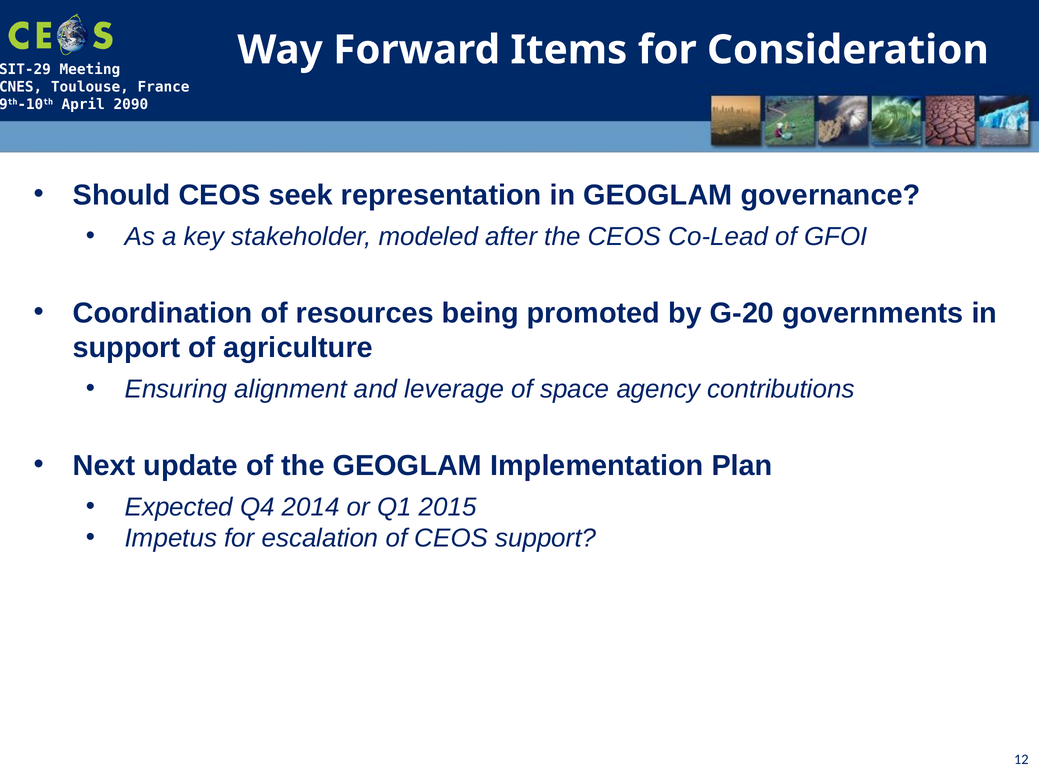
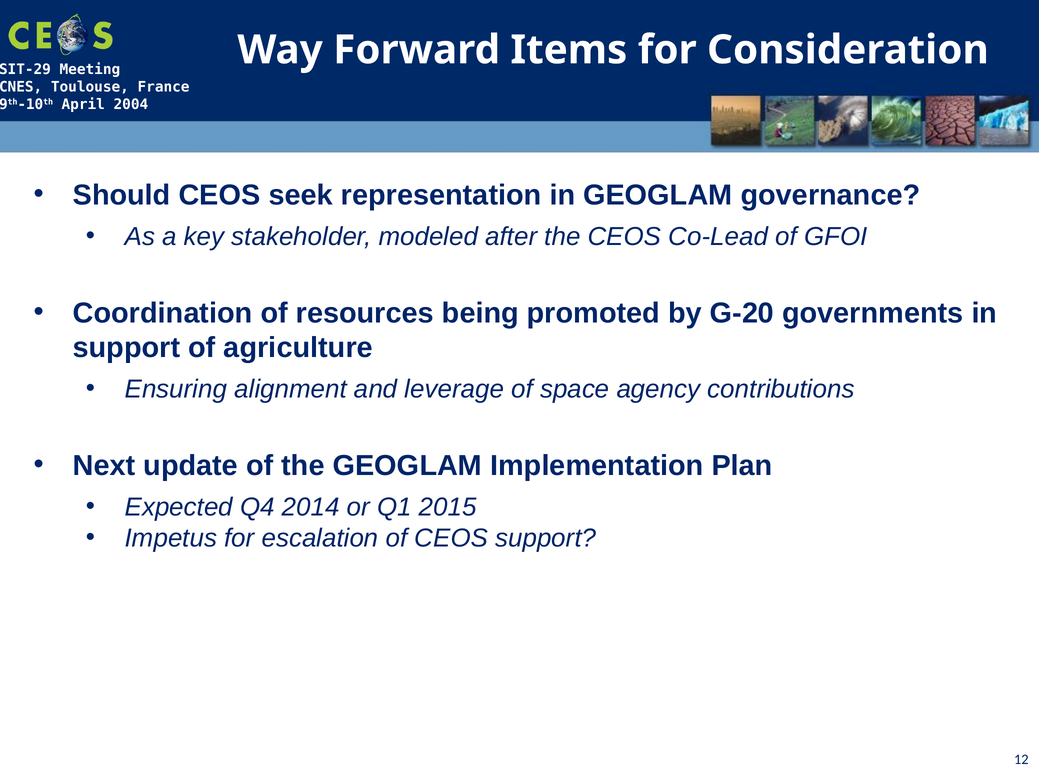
2090: 2090 -> 2004
